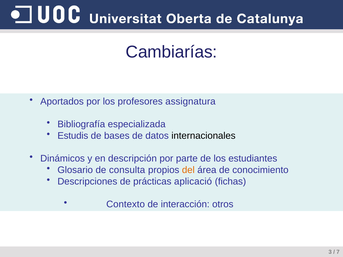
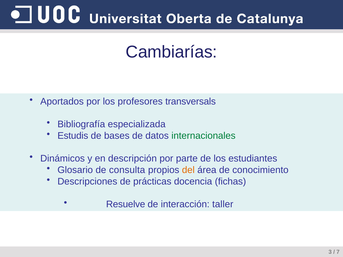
assignatura: assignatura -> transversals
internacionales colour: black -> green
aplicació: aplicació -> docencia
Contexto: Contexto -> Resuelve
otros: otros -> taller
